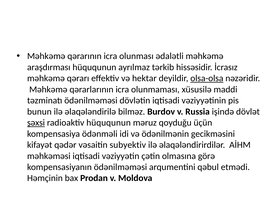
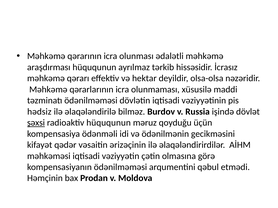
olsa-olsa underline: present -> none
bunun: bunun -> hədsiz
subyektiv: subyektiv -> ərizəçinin
